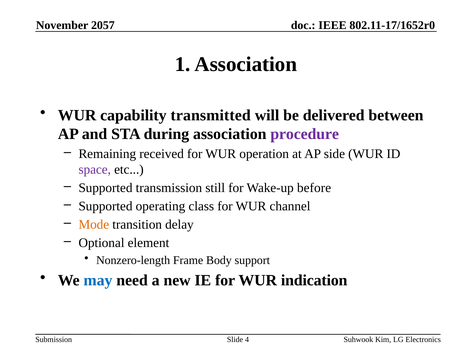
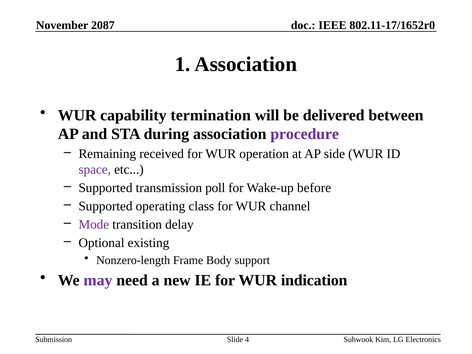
2057: 2057 -> 2087
transmitted: transmitted -> termination
still: still -> poll
Mode colour: orange -> purple
element: element -> existing
may colour: blue -> purple
